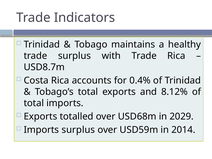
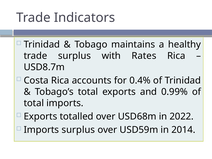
with Trade: Trade -> Rates
8.12%: 8.12% -> 0.99%
2029: 2029 -> 2022
